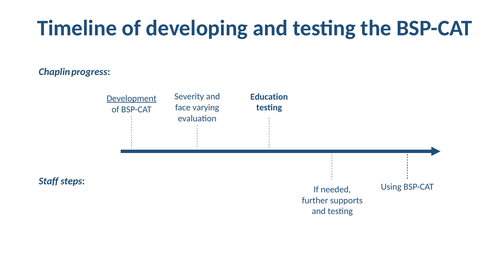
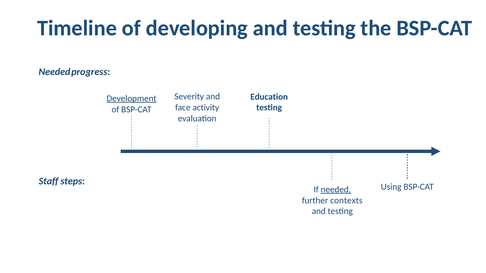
Chaplin at (54, 72): Chaplin -> Needed
varying: varying -> activity
needed at (336, 190) underline: none -> present
supports: supports -> contexts
